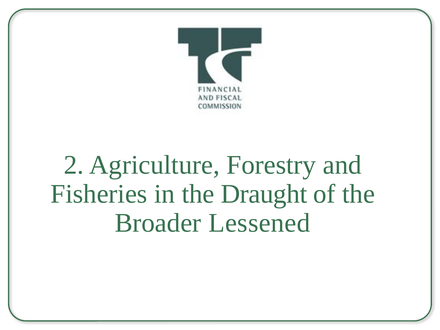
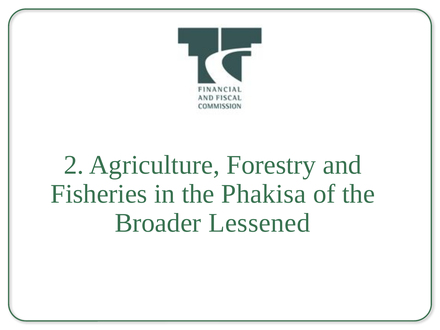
Draught: Draught -> Phakisa
